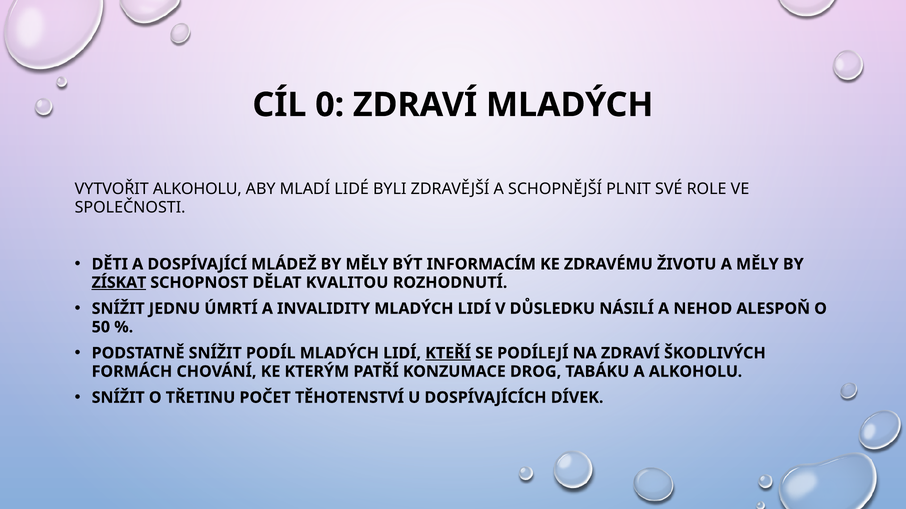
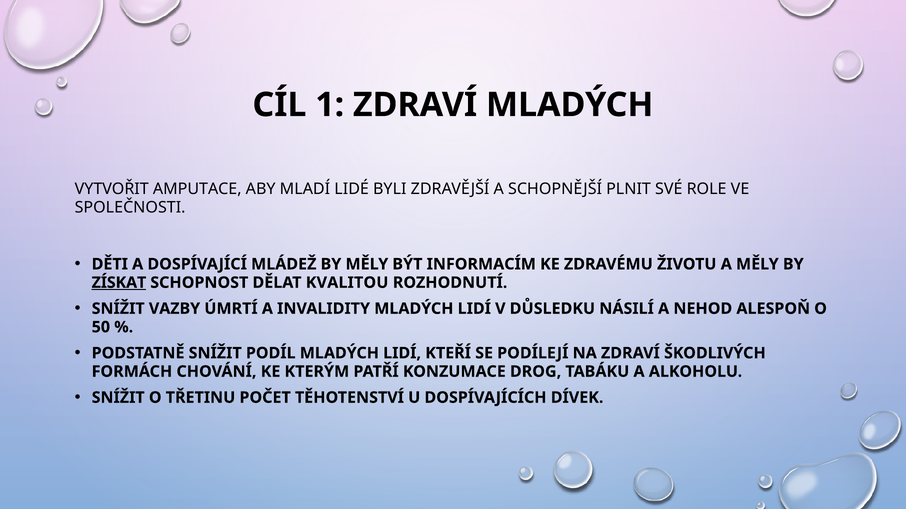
0: 0 -> 1
VYTVOŘIT ALKOHOLU: ALKOHOLU -> AMPUTACE
JEDNU: JEDNU -> VAZBY
KTEŘÍ underline: present -> none
